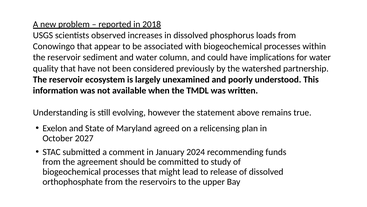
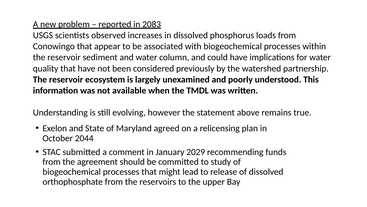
2018: 2018 -> 2083
2027: 2027 -> 2044
2024: 2024 -> 2029
